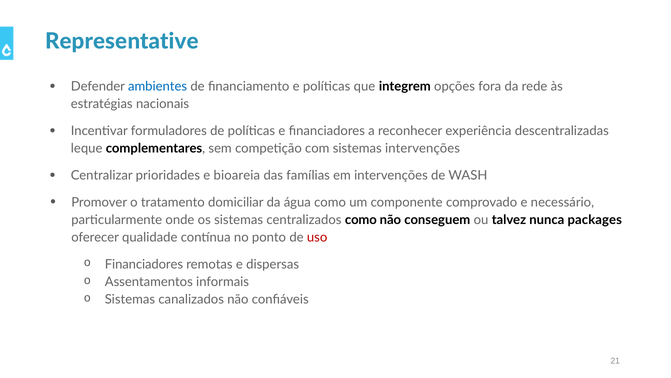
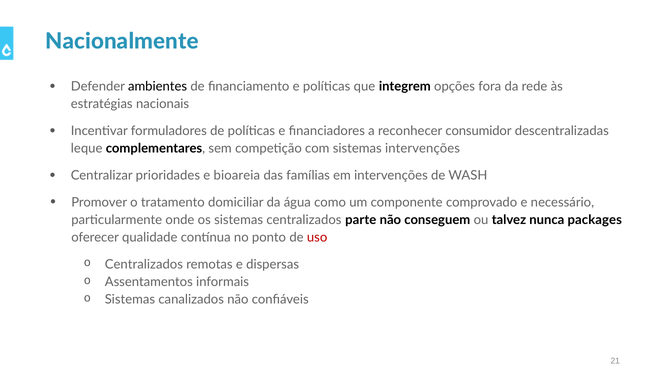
Representative: Representative -> Nacionalmente
ambientes colour: blue -> black
experiência: experiência -> consumidor
centralizados como: como -> parte
o Financiadores: Financiadores -> Centralizados
